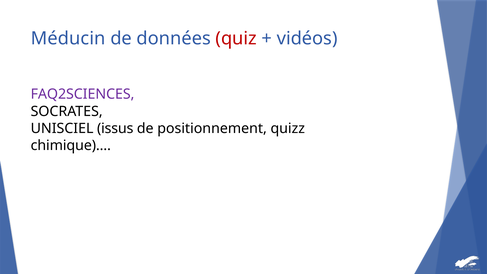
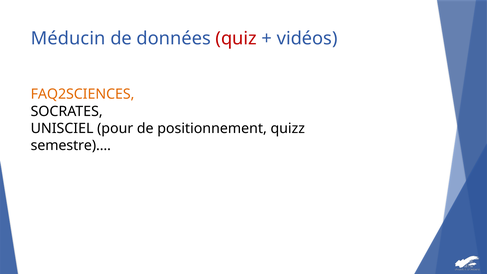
FAQ2SCIENCES colour: purple -> orange
issus: issus -> pour
chimique)…: chimique)… -> semestre)…
